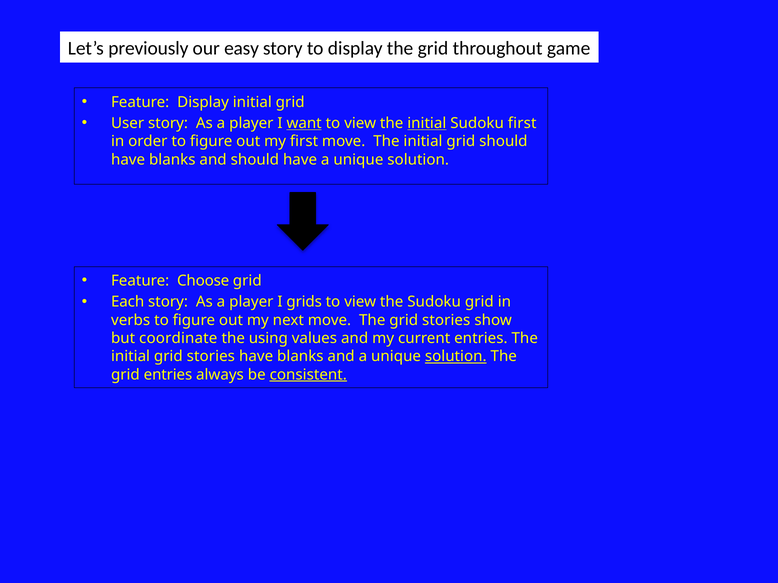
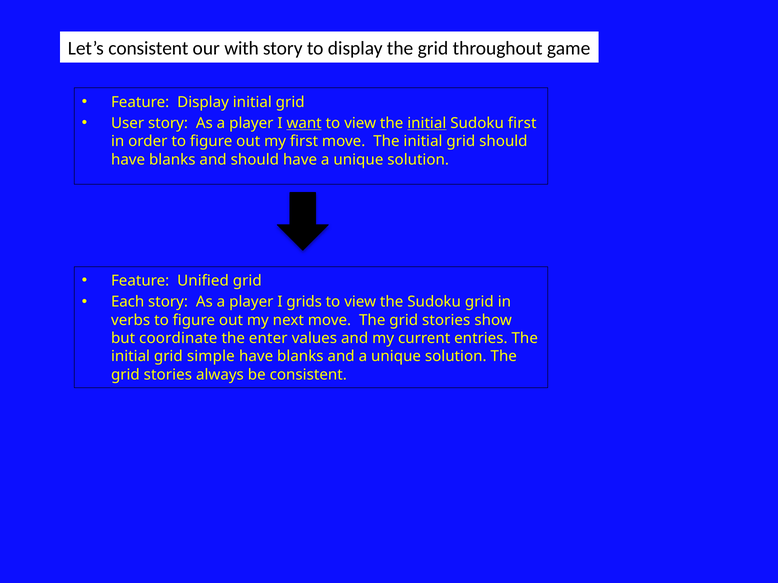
Let’s previously: previously -> consistent
easy: easy -> with
Choose: Choose -> Unified
using: using -> enter
initial grid stories: stories -> simple
solution at (456, 357) underline: present -> none
entries at (168, 375): entries -> stories
consistent at (308, 375) underline: present -> none
